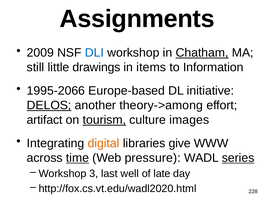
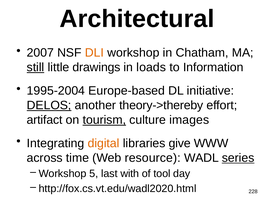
Assignments: Assignments -> Architectural
2009: 2009 -> 2007
DLI colour: blue -> orange
Chatham underline: present -> none
still underline: none -> present
items: items -> loads
1995-2066: 1995-2066 -> 1995-2004
theory->among: theory->among -> theory->thereby
time underline: present -> none
pressure: pressure -> resource
3: 3 -> 5
well: well -> with
late: late -> tool
